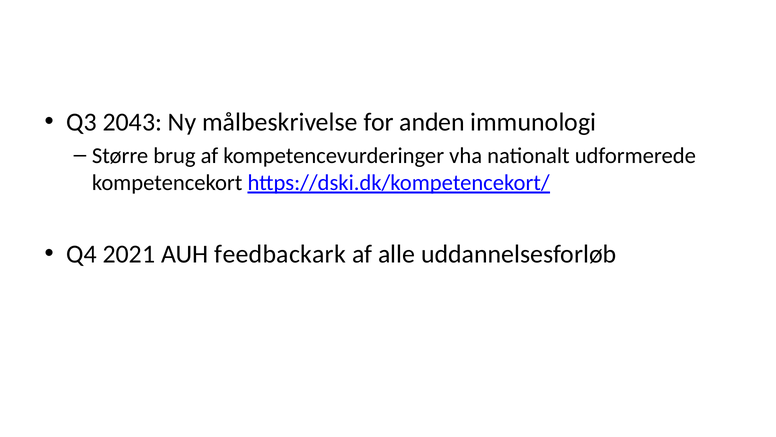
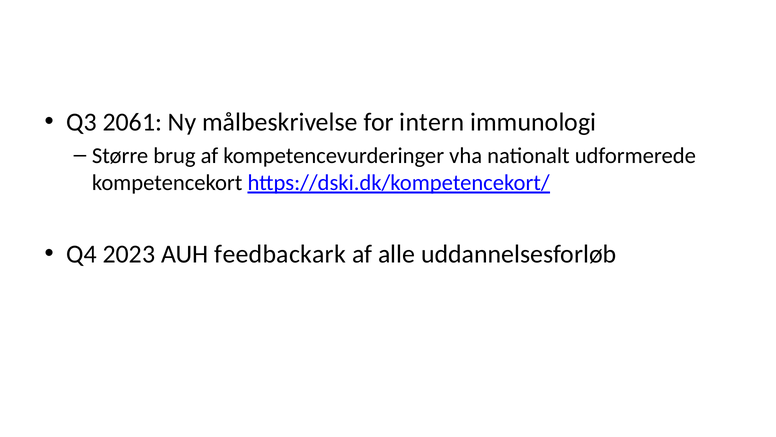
2043: 2043 -> 2061
anden: anden -> intern
2021: 2021 -> 2023
